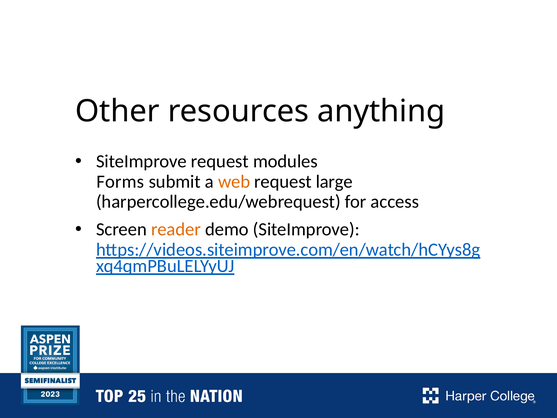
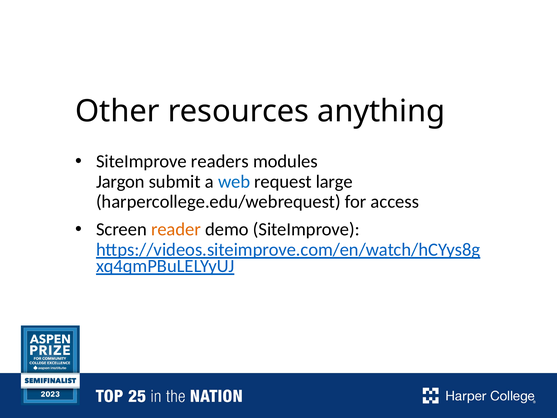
SiteImprove request: request -> readers
Forms: Forms -> Jargon
web colour: orange -> blue
